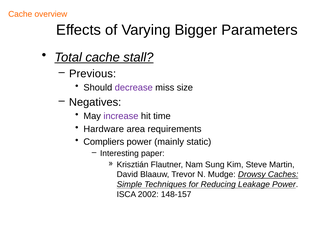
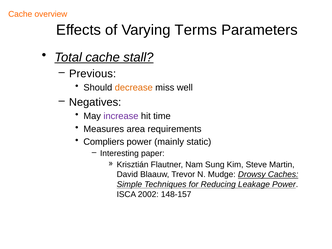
Bigger: Bigger -> Terms
decrease colour: purple -> orange
size: size -> well
Hardware: Hardware -> Measures
